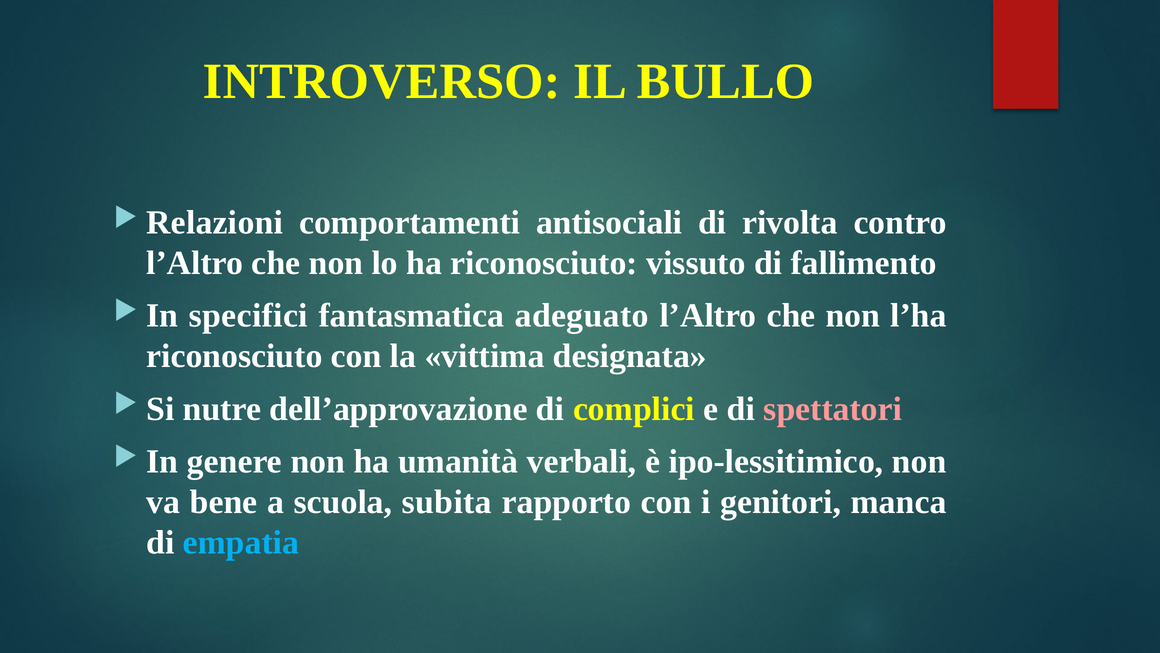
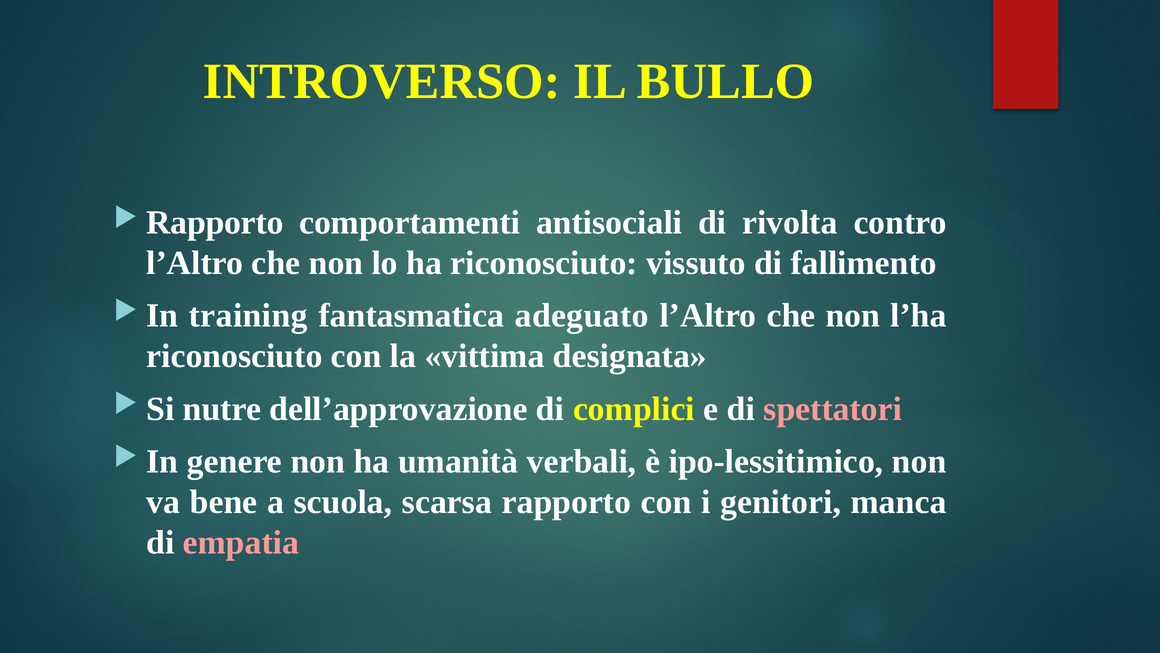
Relazioni at (215, 222): Relazioni -> Rapporto
specifici: specifici -> training
subita: subita -> scarsa
empatia colour: light blue -> pink
